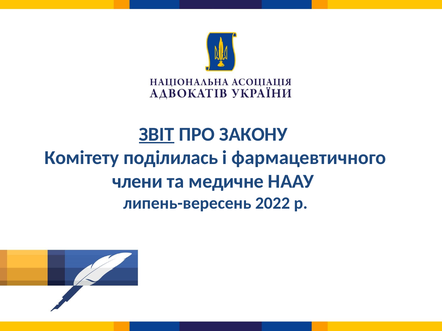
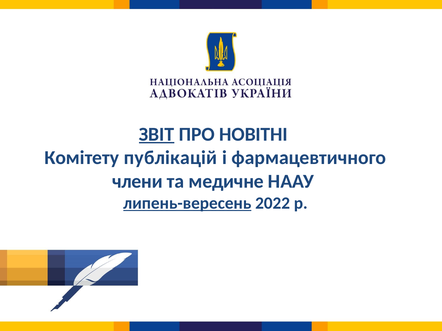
ЗАКОНУ: ЗАКОНУ -> НОВІТНІ
поділилась: поділилась -> публікацій
липень-вересень underline: none -> present
